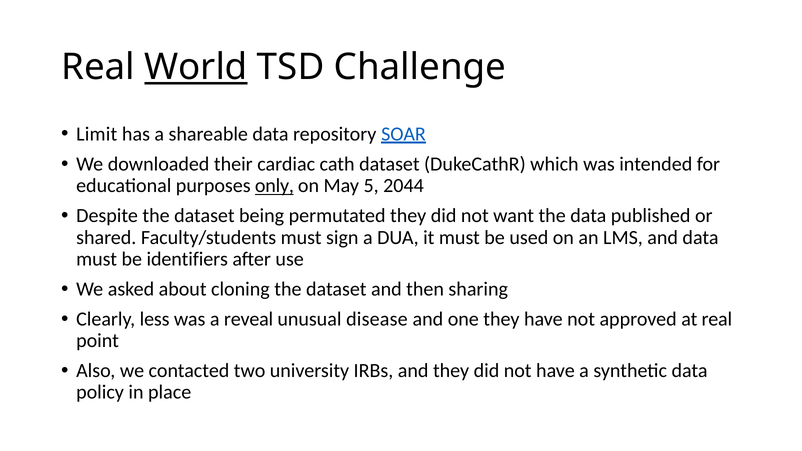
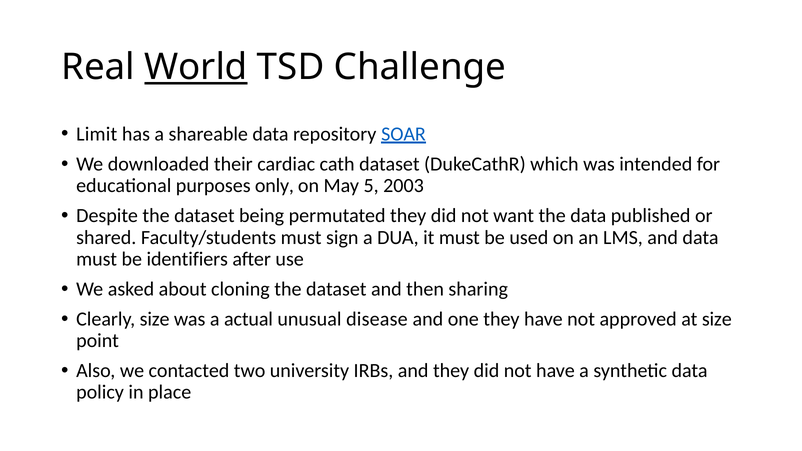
only underline: present -> none
2044: 2044 -> 2003
Clearly less: less -> size
reveal: reveal -> actual
at real: real -> size
